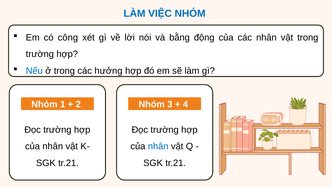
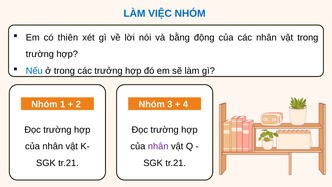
công: công -> thiên
hưởng: hưởng -> trưởng
nhân at (158, 146) colour: blue -> purple
